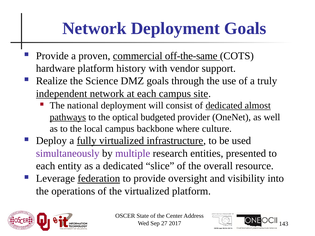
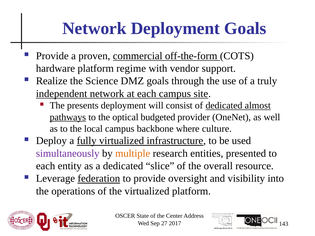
off-the-same: off-the-same -> off-the-form
history: history -> regime
national: national -> presents
multiple colour: purple -> orange
